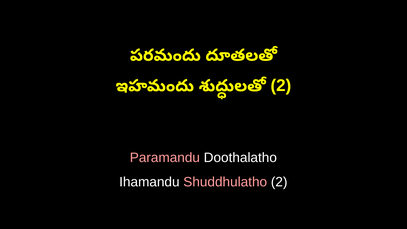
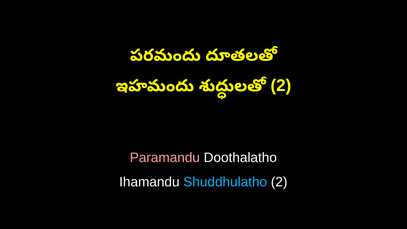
Shuddhulatho colour: pink -> light blue
